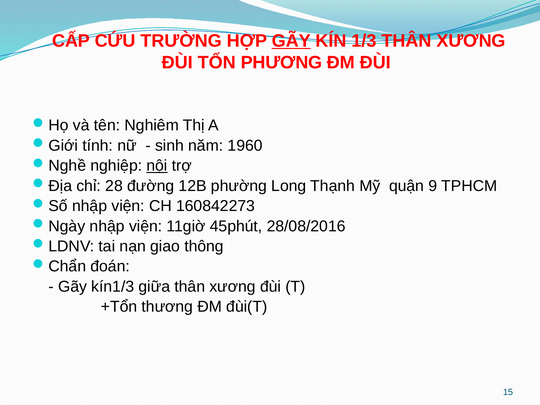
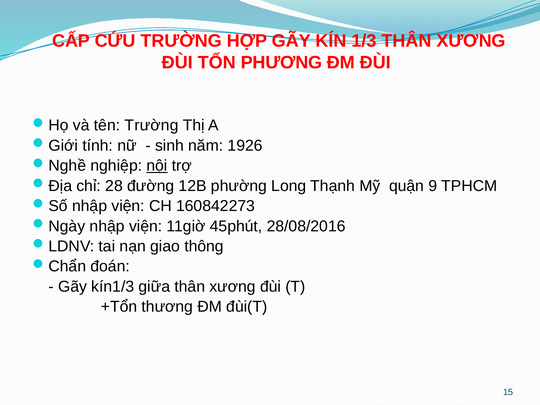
GÃY at (291, 41) underline: present -> none
tên Nghiêm: Nghiêm -> Trường
1960: 1960 -> 1926
